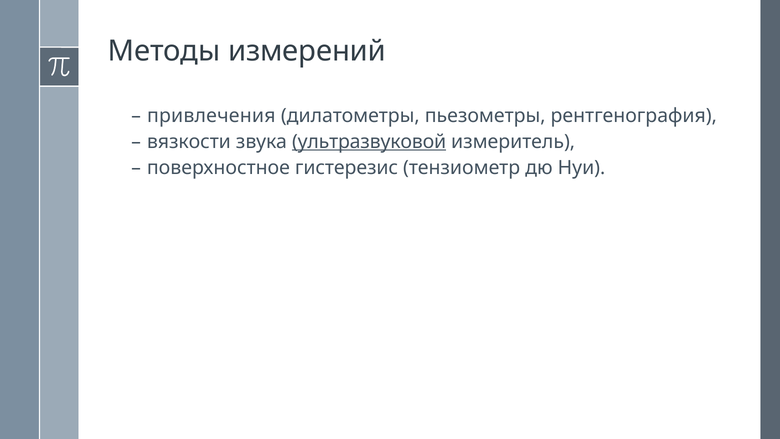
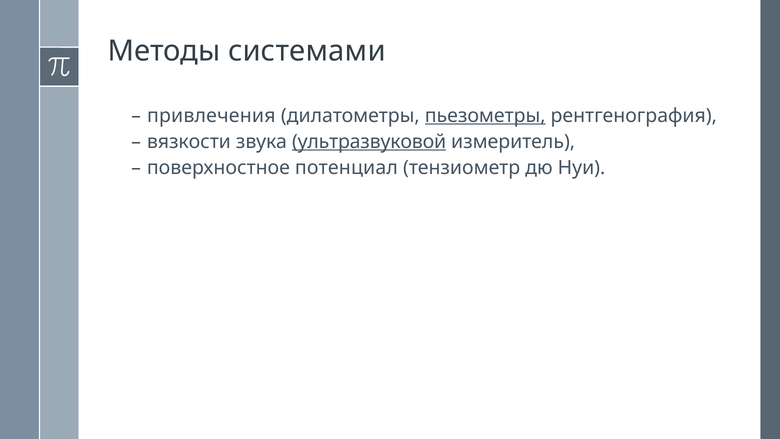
измерений: измерений -> системами
пьезометры underline: none -> present
гистерезис: гистерезис -> потенциал
